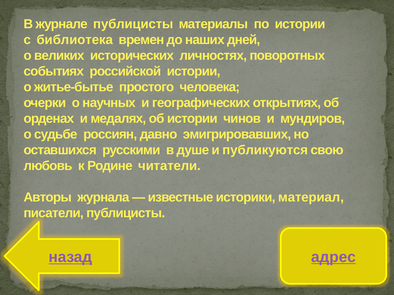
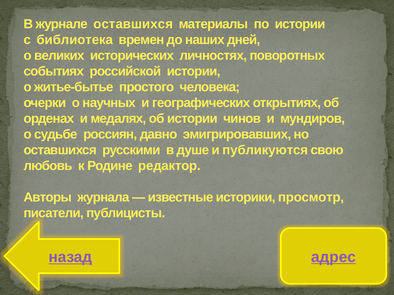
журнале публицисты: публицисты -> оставшихся
читатели: читатели -> редактор
материал: материал -> просмотр
